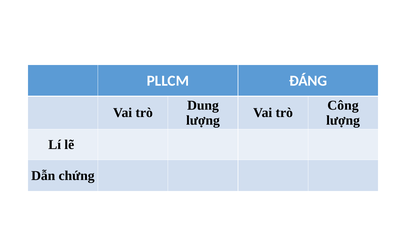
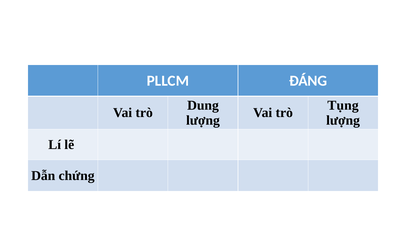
Công: Công -> Tụng
